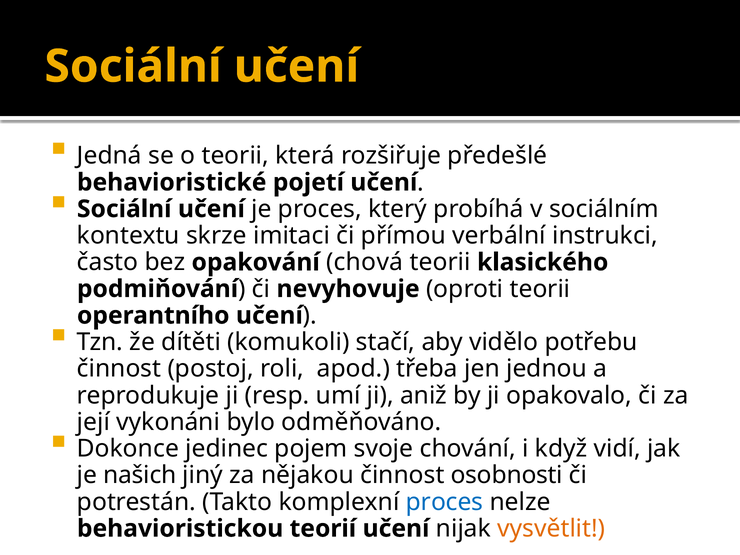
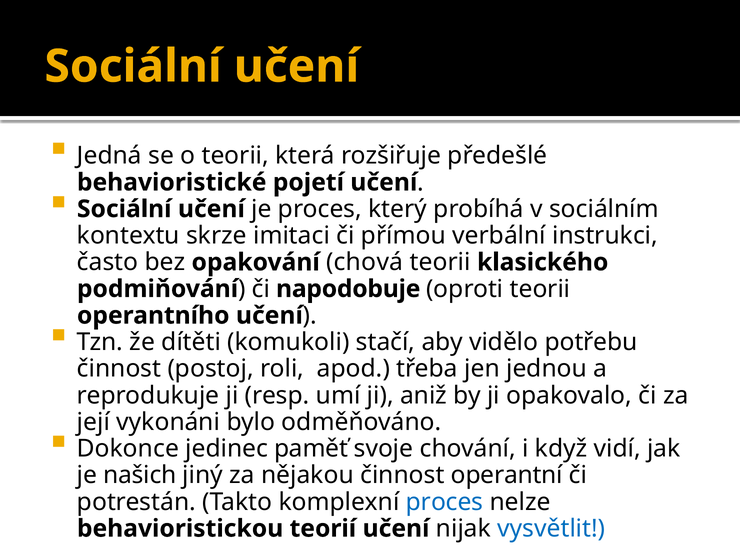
nevyhovuje: nevyhovuje -> napodobuje
pojem: pojem -> paměť
osobnosti: osobnosti -> operantní
vysvětlit colour: orange -> blue
